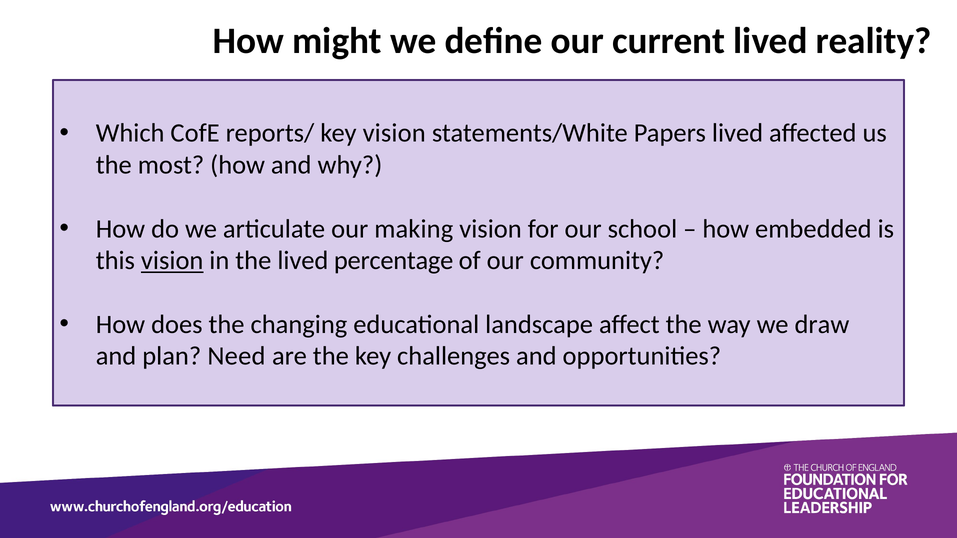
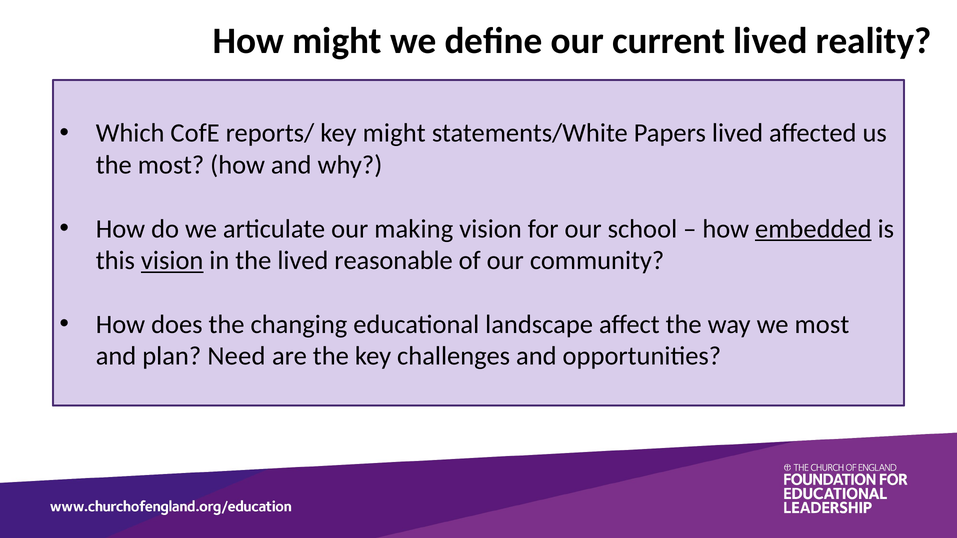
key vision: vision -> might
embedded underline: none -> present
percentage: percentage -> reasonable
we draw: draw -> most
